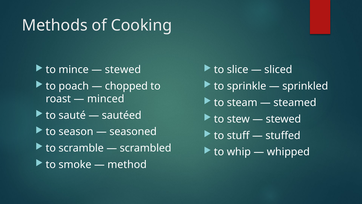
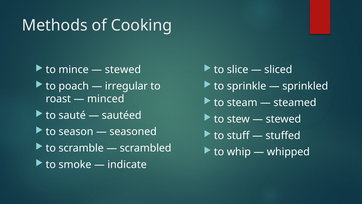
chopped: chopped -> irregular
method: method -> indicate
